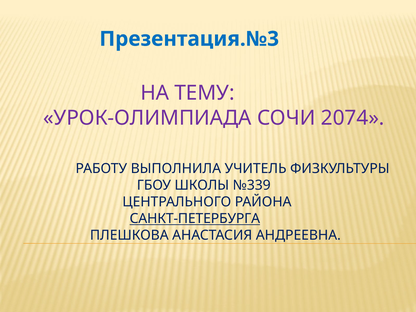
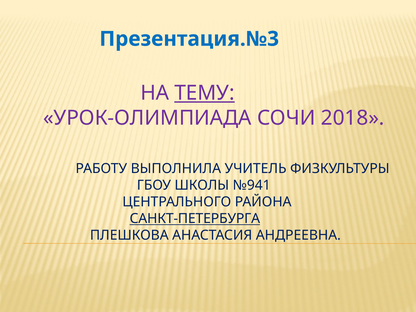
ТЕМУ underline: none -> present
2074: 2074 -> 2018
№339: №339 -> №941
